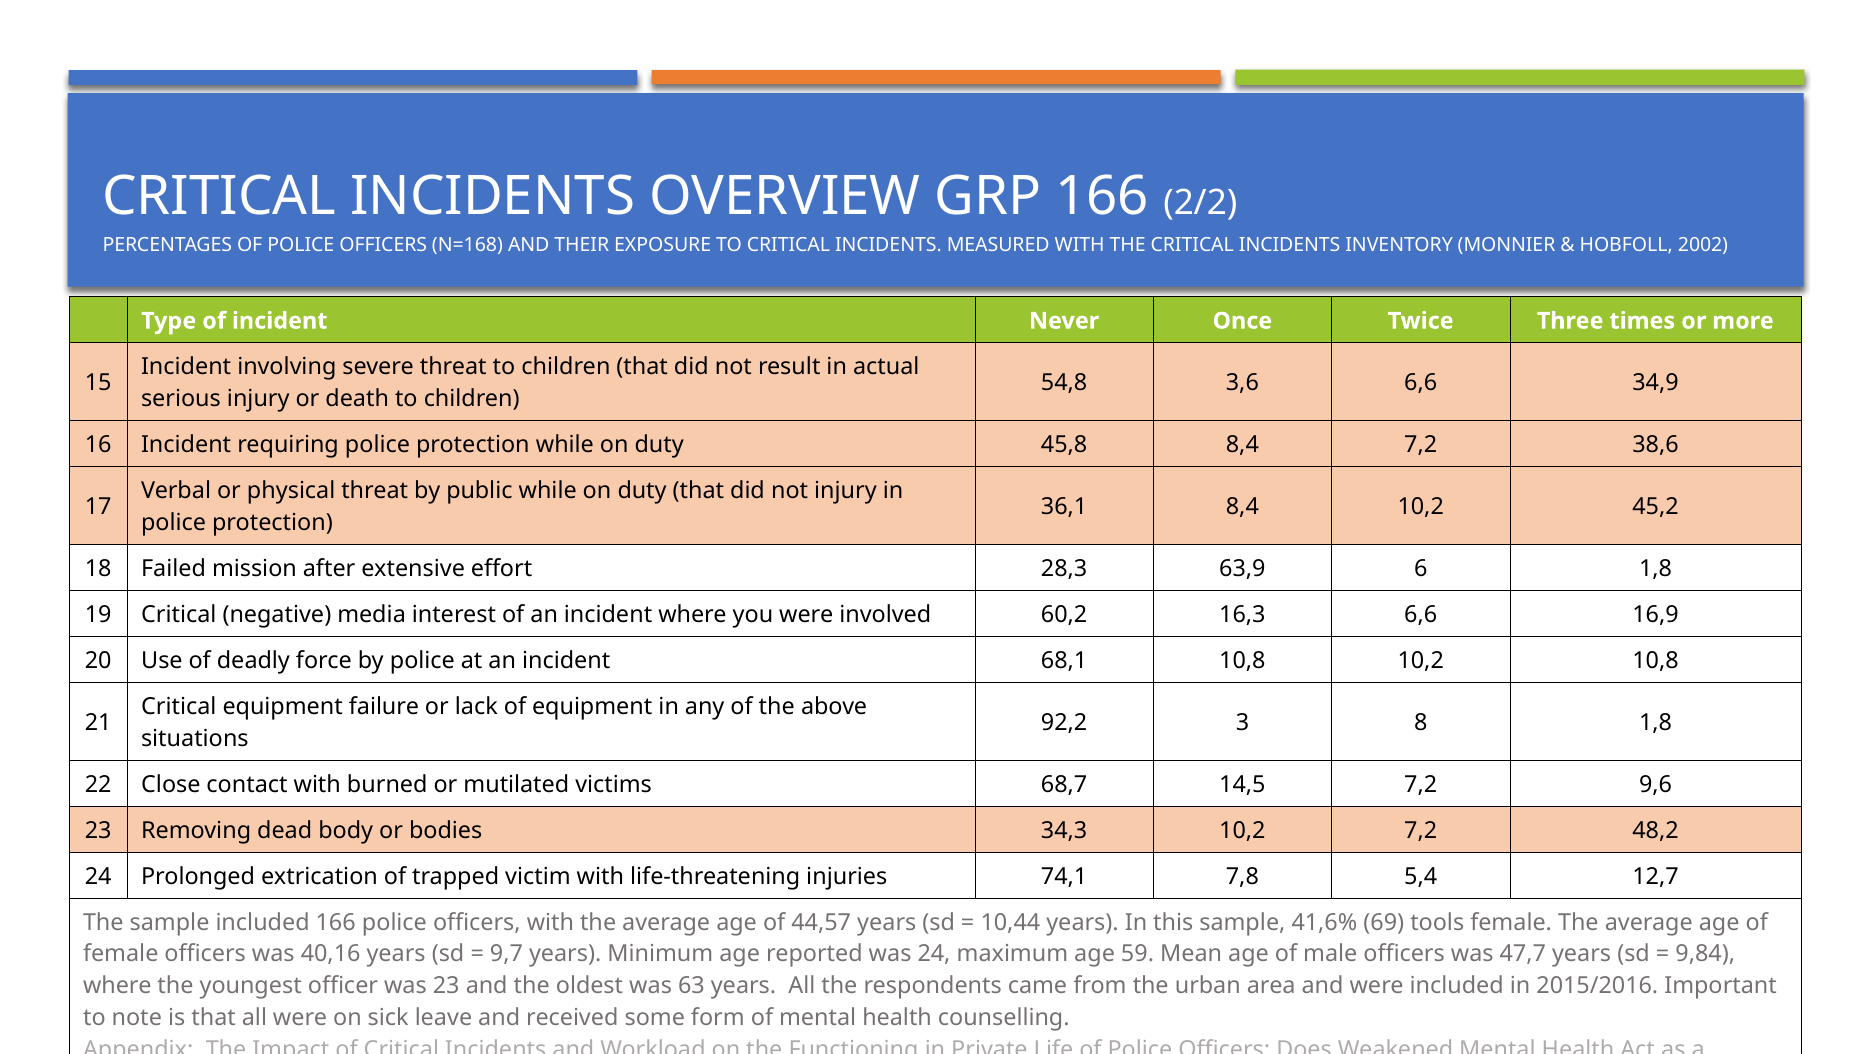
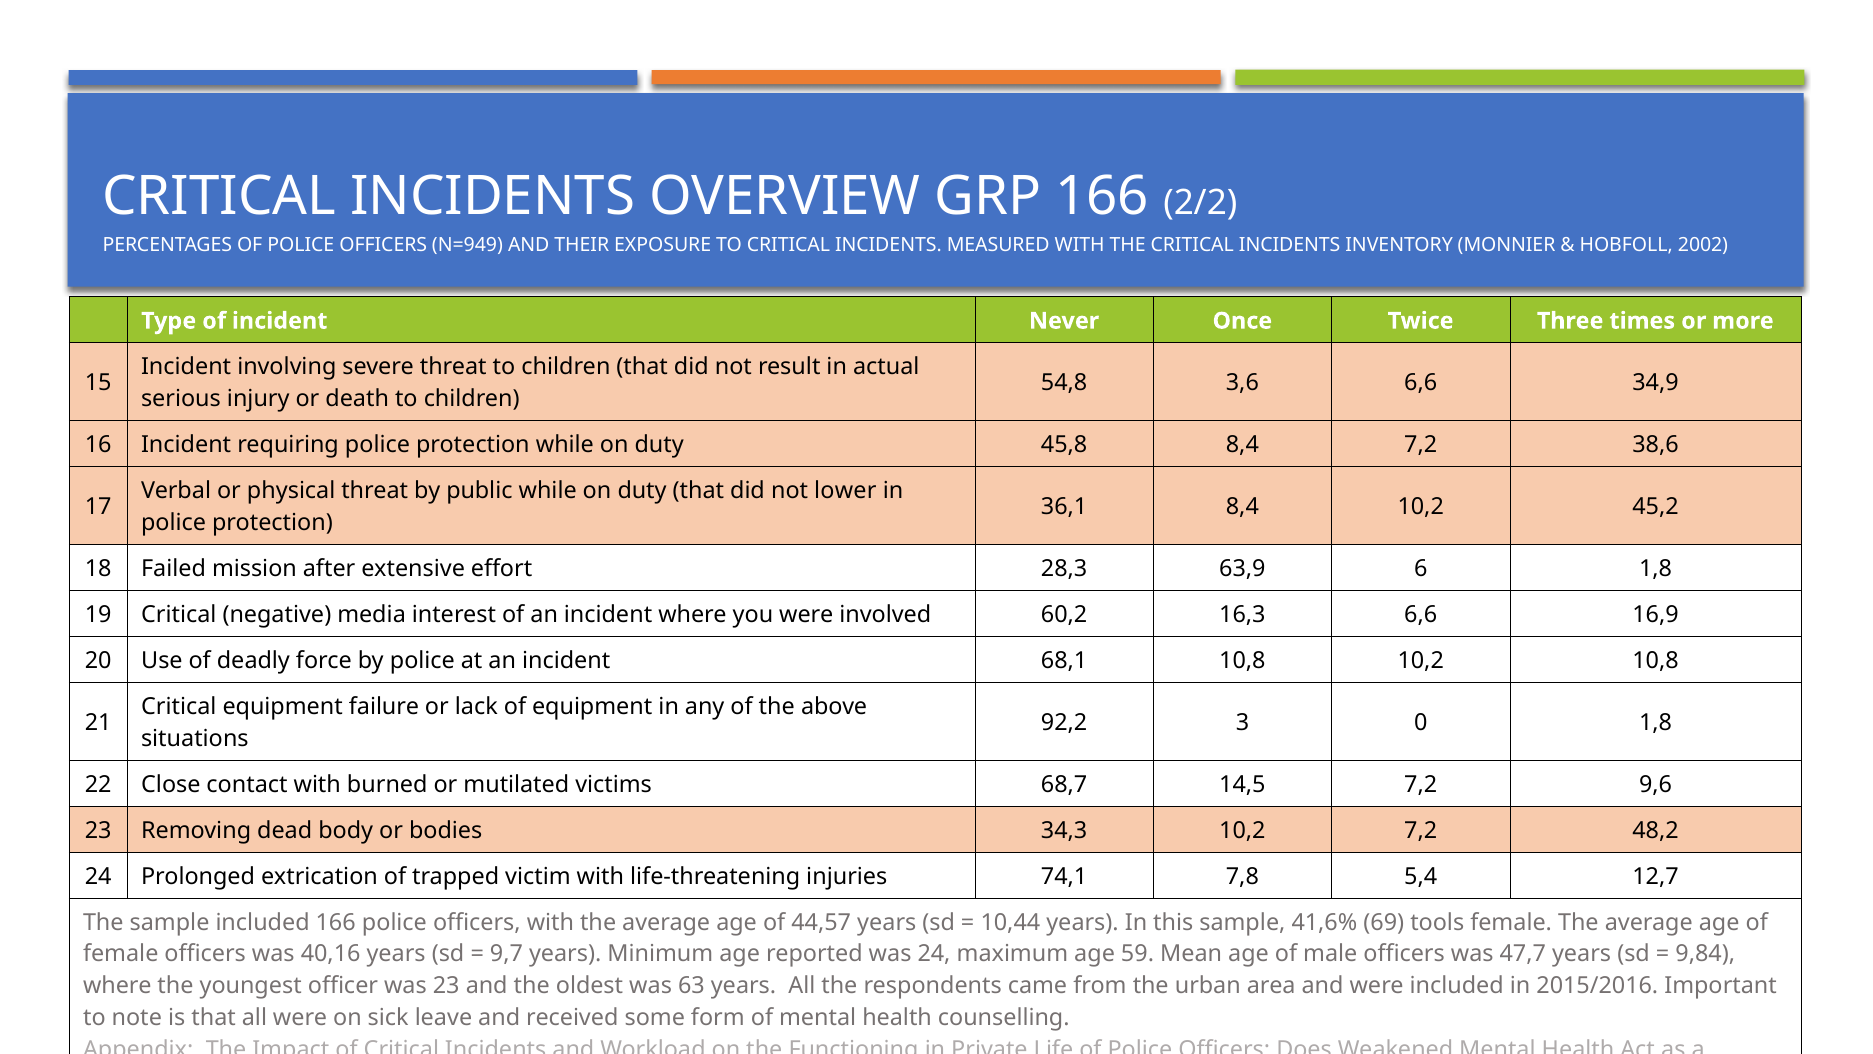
N=168: N=168 -> N=949
not injury: injury -> lower
8: 8 -> 0
